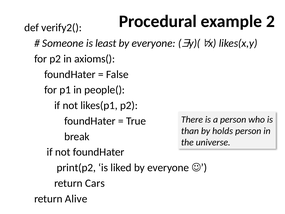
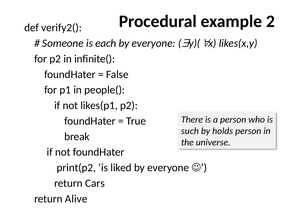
least: least -> each
axioms(: axioms( -> infinite(
than: than -> such
